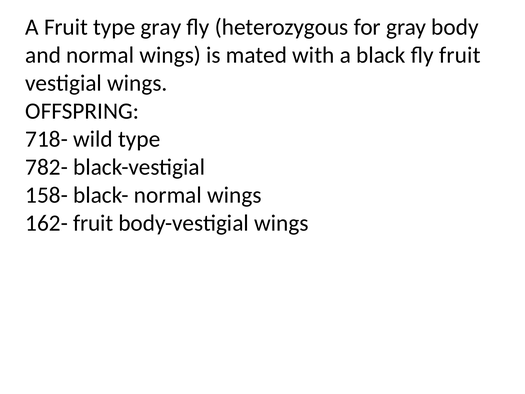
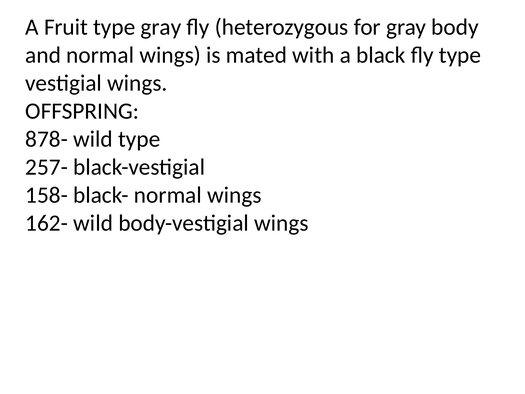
fly fruit: fruit -> type
718-: 718- -> 878-
782-: 782- -> 257-
162- fruit: fruit -> wild
